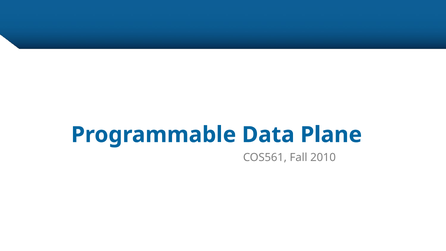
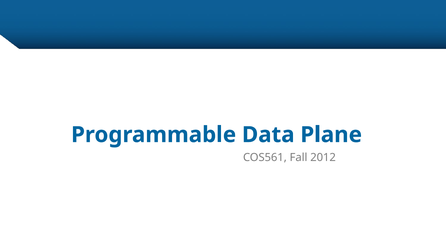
2010: 2010 -> 2012
